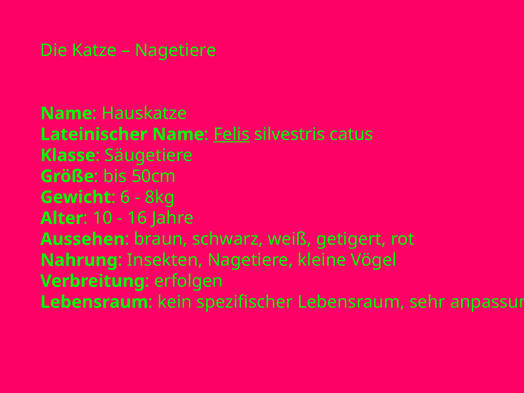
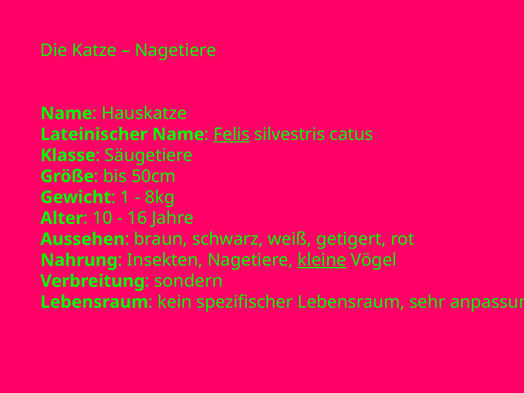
6: 6 -> 1
kleine underline: none -> present
erfolgen: erfolgen -> sondern
